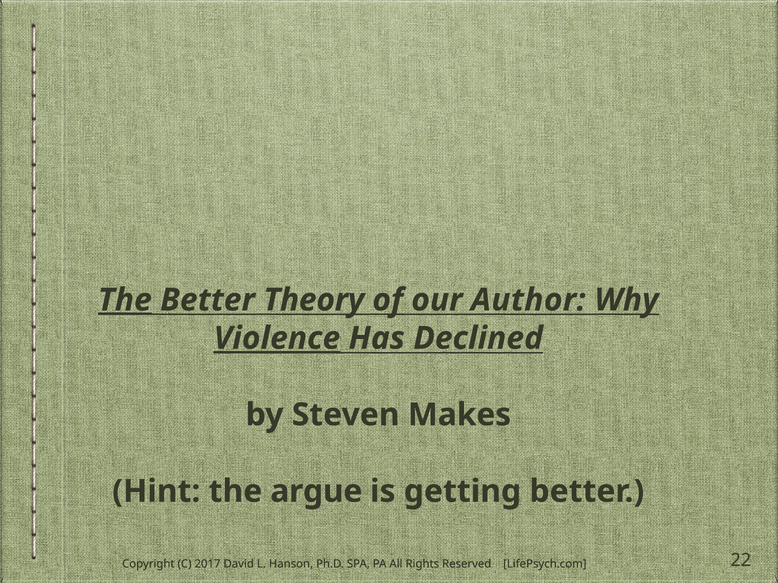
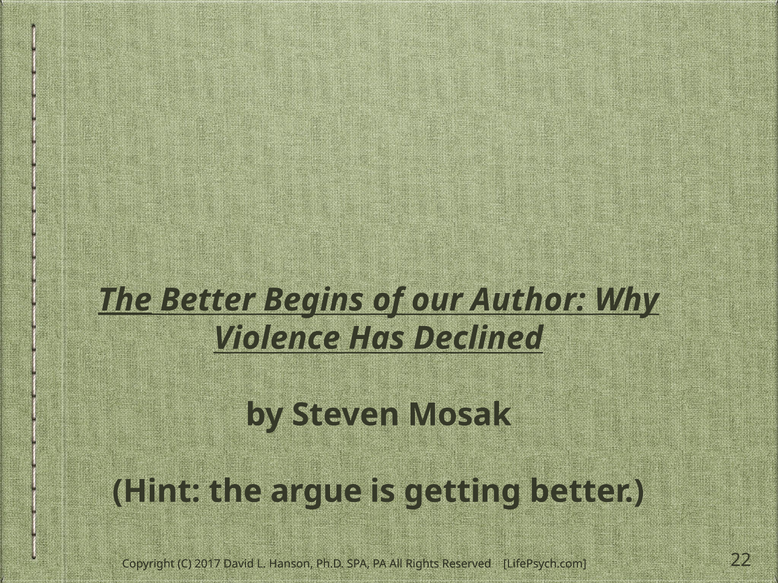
Theory: Theory -> Begins
Violence underline: present -> none
Makes: Makes -> Mosak
